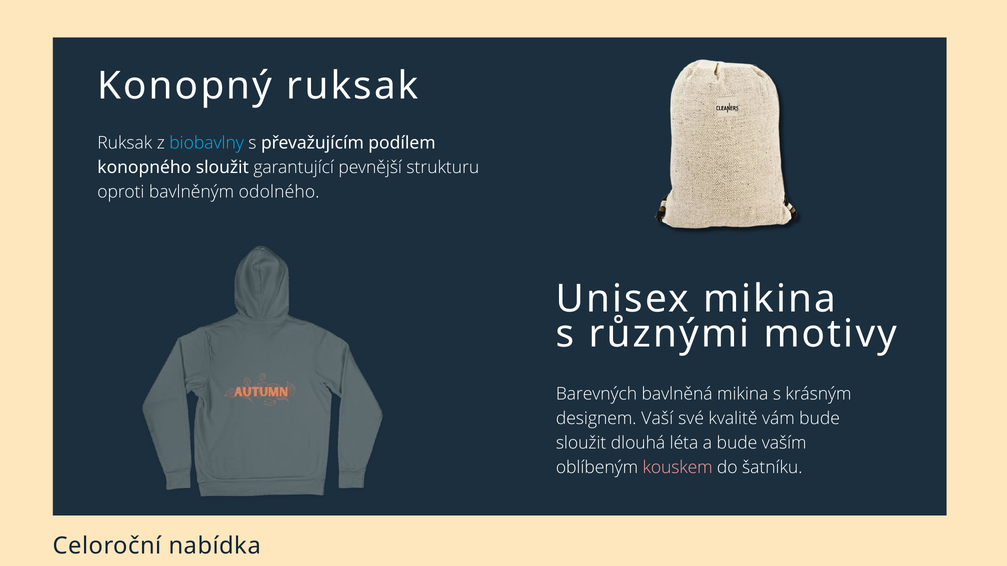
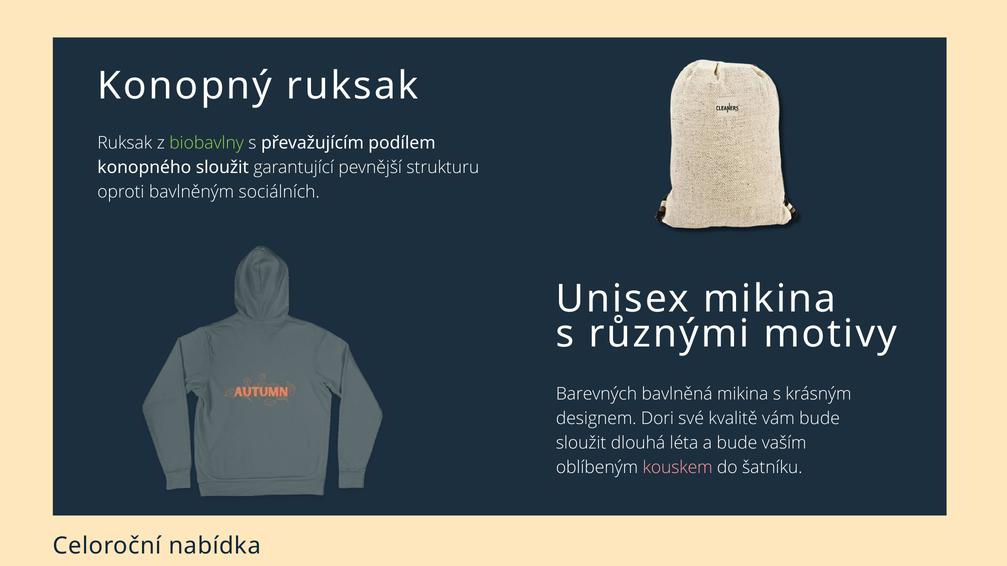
biobavlny colour: light blue -> light green
odolného: odolného -> sociálních
Vaší: Vaší -> Dori
